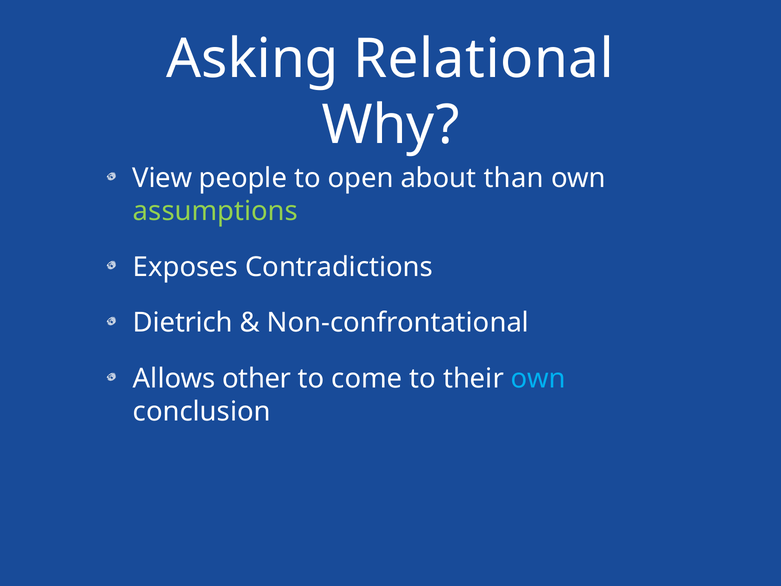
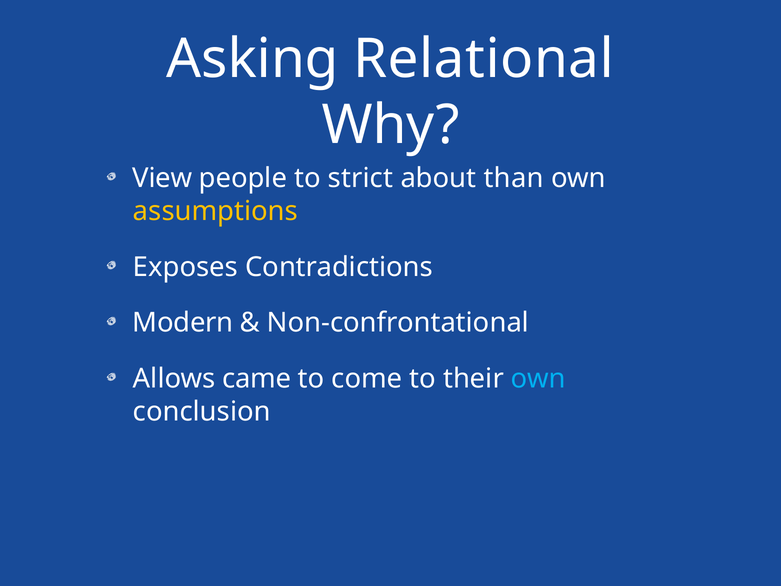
open: open -> strict
assumptions colour: light green -> yellow
Dietrich: Dietrich -> Modern
other: other -> came
